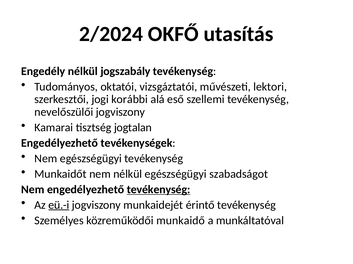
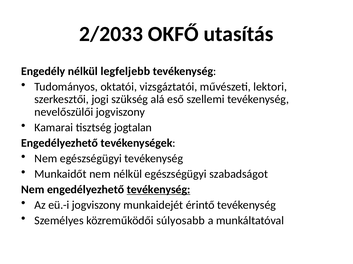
2/2024: 2/2024 -> 2/2033
jogszabály: jogszabály -> legfeljebb
korábbi: korábbi -> szükség
eü.-i underline: present -> none
munkaidő: munkaidő -> súlyosabb
